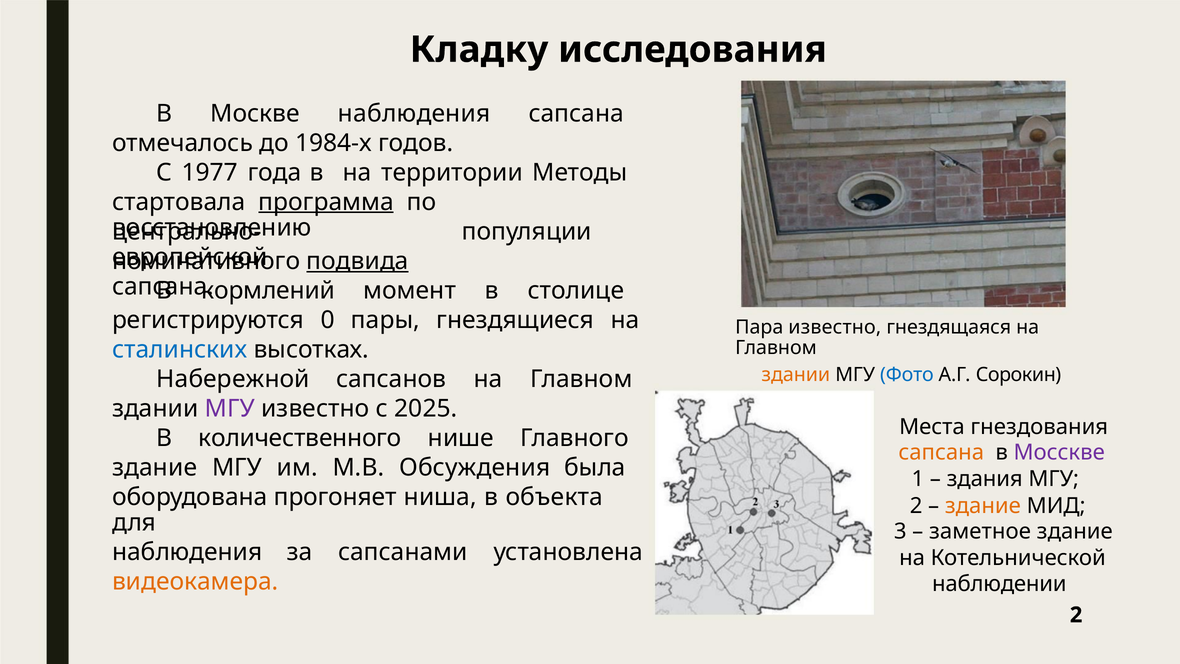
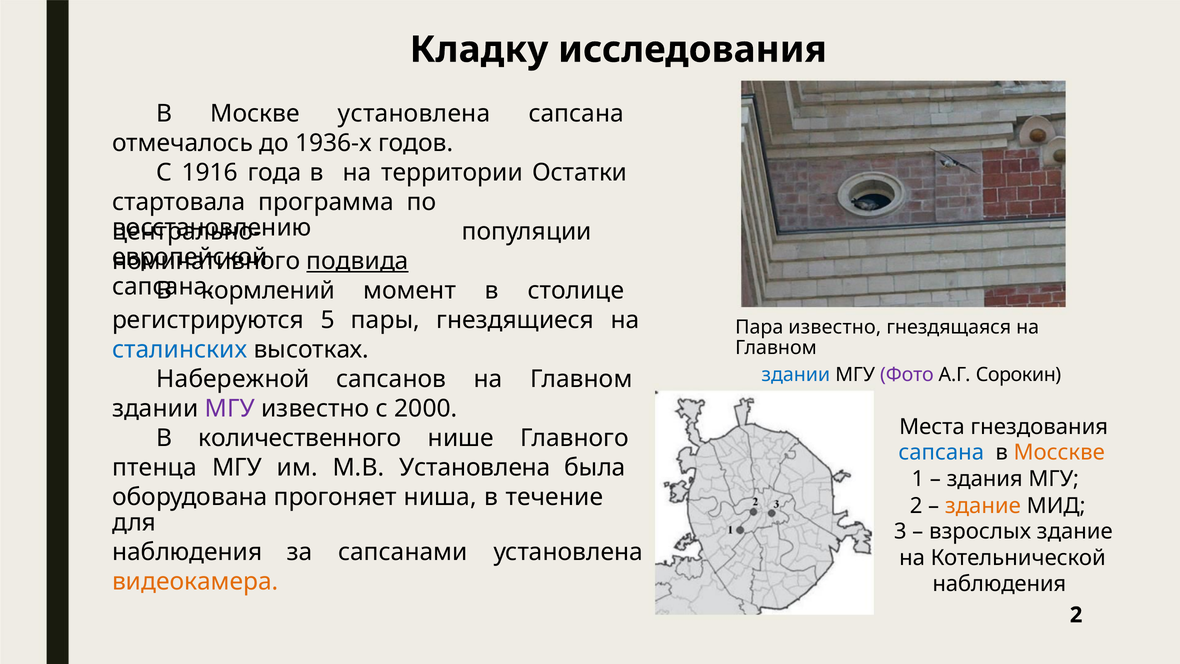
Москве наблюдения: наблюдения -> установлена
1984-х: 1984-х -> 1936-х
1977: 1977 -> 1916
Методы: Методы -> Остатки
программа underline: present -> none
0: 0 -> 5
здании at (796, 375) colour: orange -> blue
Фото colour: blue -> purple
2025: 2025 -> 2000
сапсана at (941, 452) colour: orange -> blue
Мосскве colour: purple -> orange
здание at (155, 467): здание -> птенца
М.В Обсуждения: Обсуждения -> Установлена
объекта: объекта -> течение
заметное: заметное -> взрослых
наблюдении at (999, 584): наблюдении -> наблюдения
